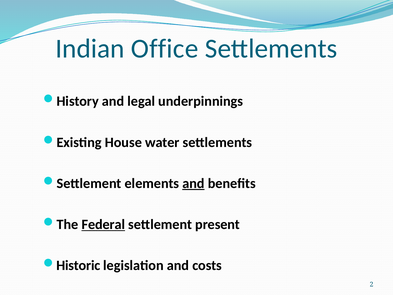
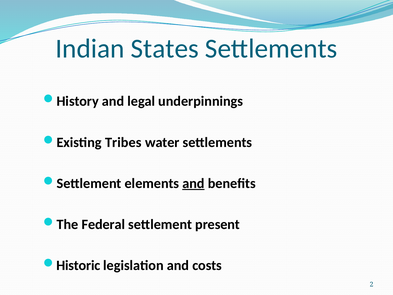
Office: Office -> States
House: House -> Tribes
Federal underline: present -> none
